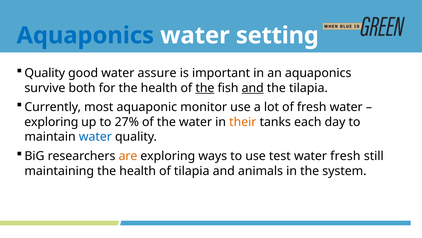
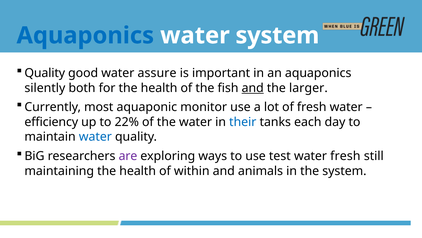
water setting: setting -> system
survive: survive -> silently
the at (205, 88) underline: present -> none
the tilapia: tilapia -> larger
exploring at (51, 122): exploring -> efficiency
27%: 27% -> 22%
their colour: orange -> blue
are colour: orange -> purple
of tilapia: tilapia -> within
